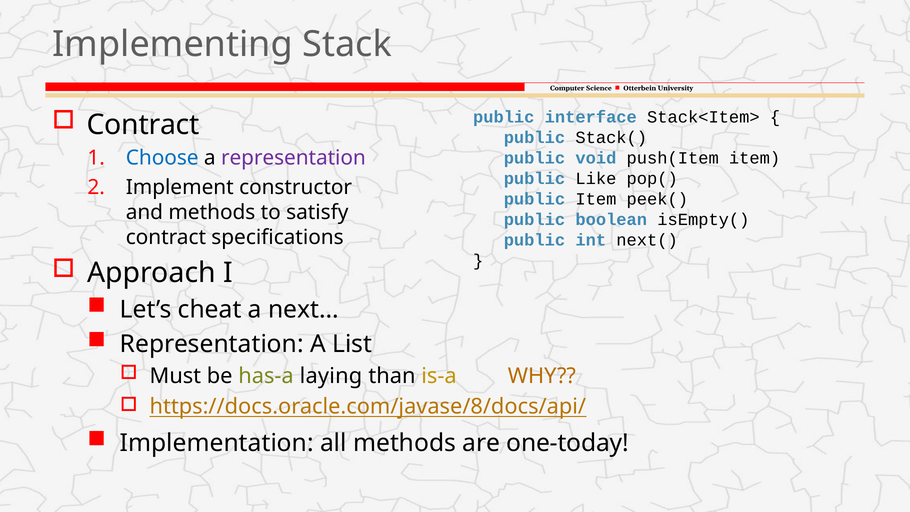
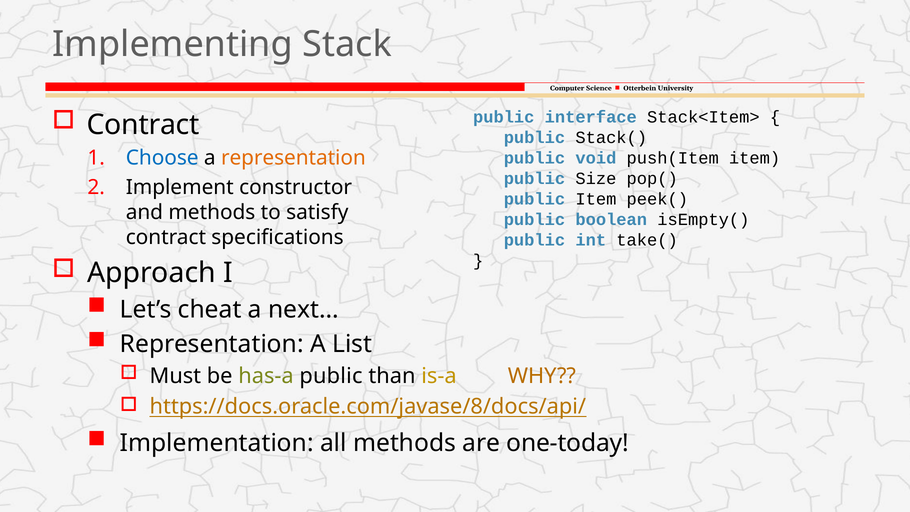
representation at (293, 158) colour: purple -> orange
Like: Like -> Size
next(: next( -> take(
has-a laying: laying -> public
